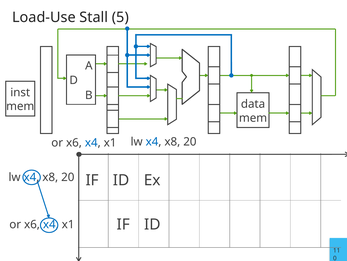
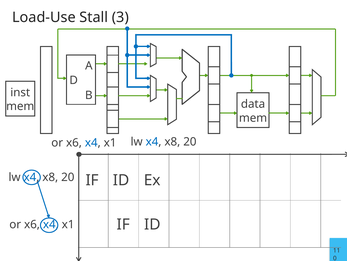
5: 5 -> 3
